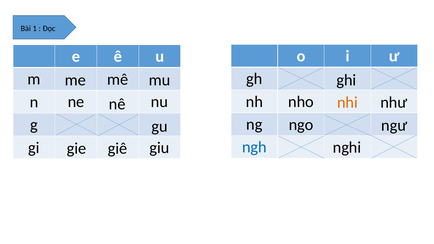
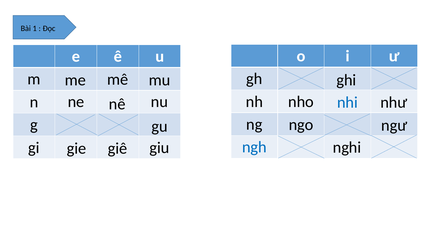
nhi colour: orange -> blue
